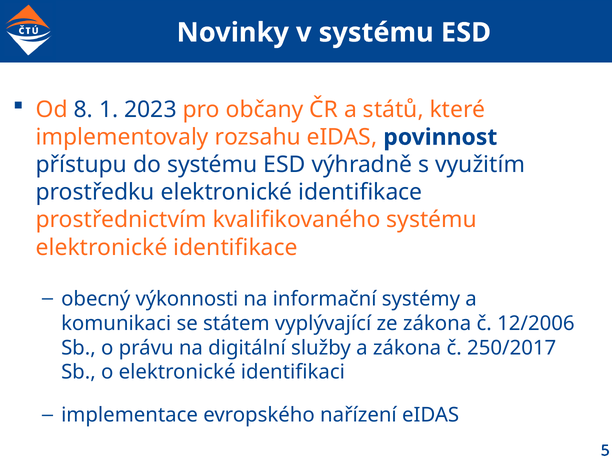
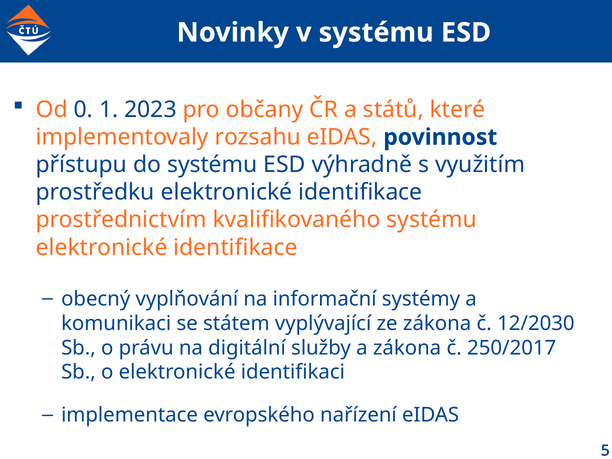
8: 8 -> 0
výkonnosti: výkonnosti -> vyplňování
12/2006: 12/2006 -> 12/2030
